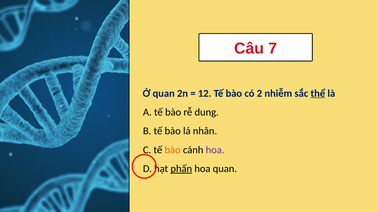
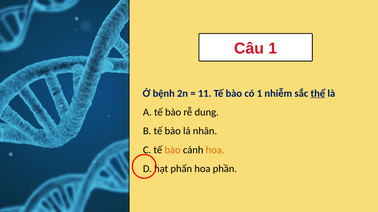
Câu 7: 7 -> 1
Ở quan: quan -> bệnh
12: 12 -> 11
có 2: 2 -> 1
hoa at (215, 150) colour: purple -> orange
phấn underline: present -> none
hoa quan: quan -> phần
